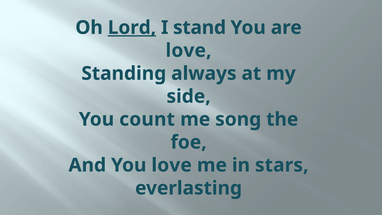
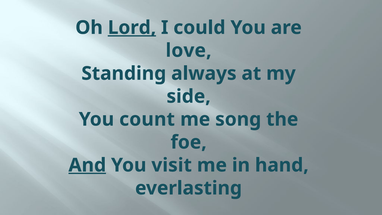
stand: stand -> could
And underline: none -> present
You love: love -> visit
stars: stars -> hand
